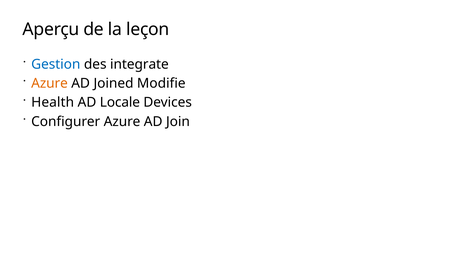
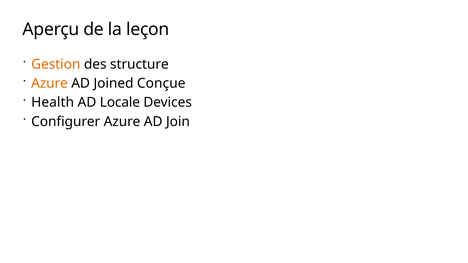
Gestion colour: blue -> orange
integrate: integrate -> structure
Modifie: Modifie -> Conçue
